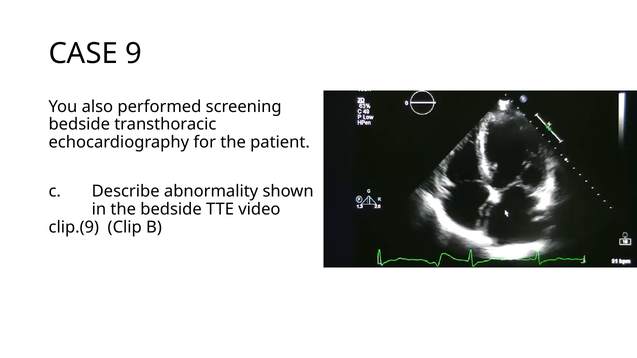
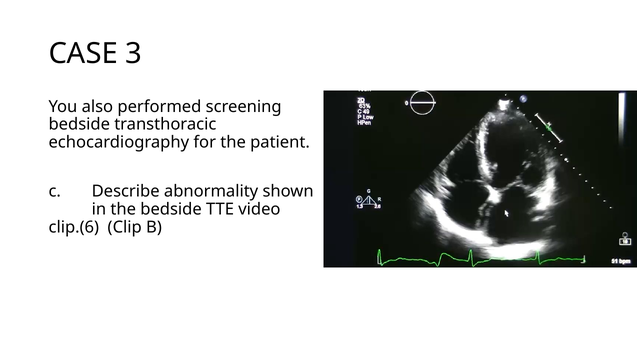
9: 9 -> 3
clip.(9: clip.(9 -> clip.(6
